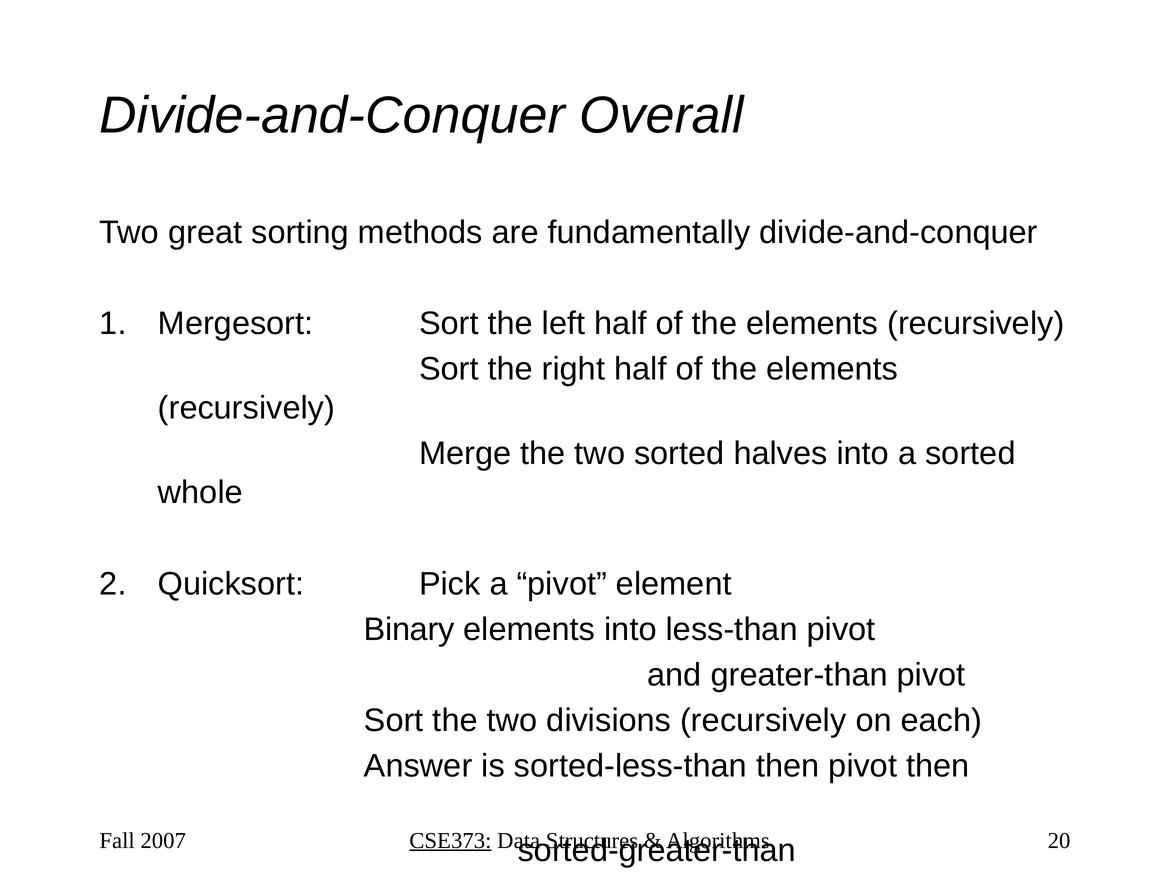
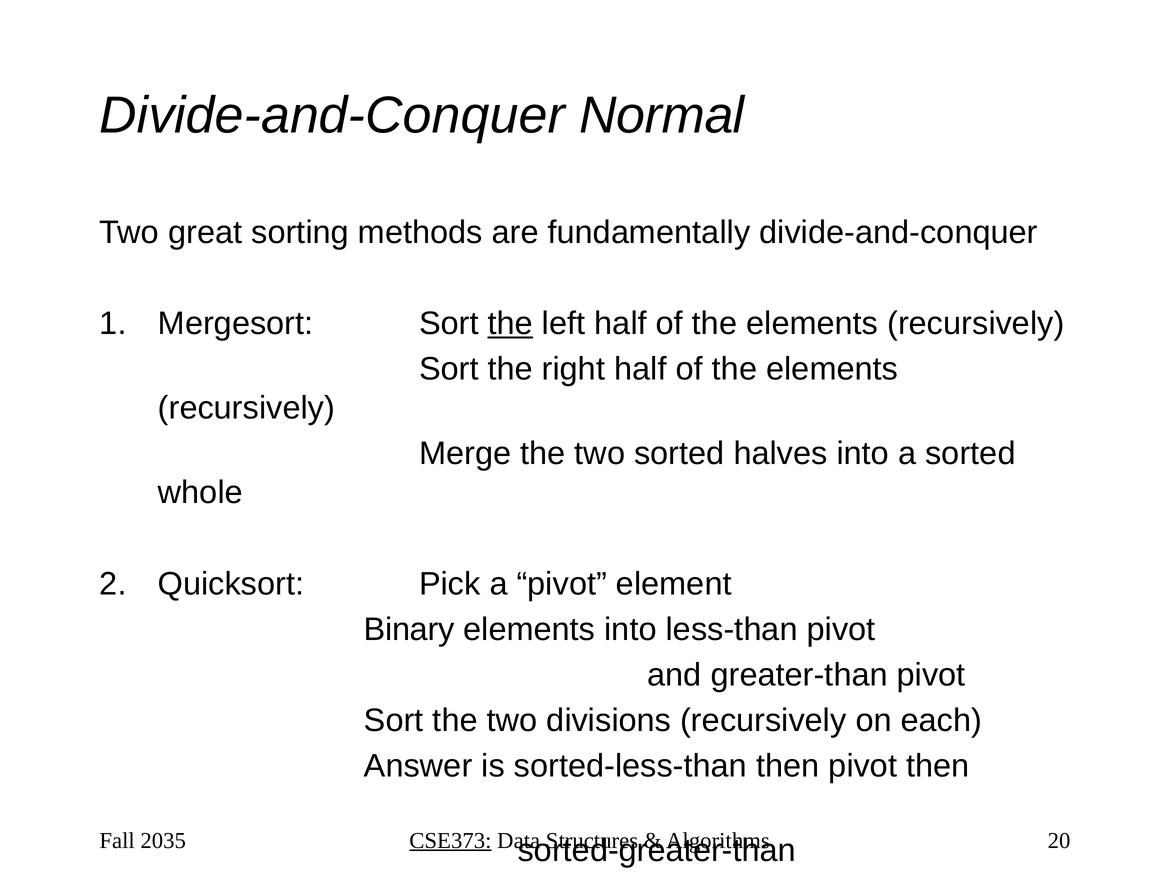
Overall: Overall -> Normal
the at (510, 323) underline: none -> present
2007: 2007 -> 2035
